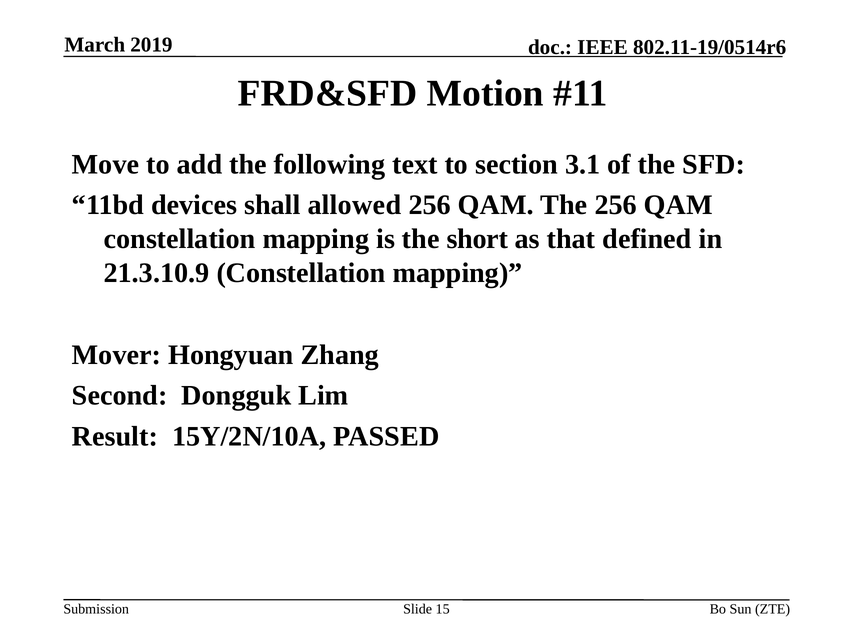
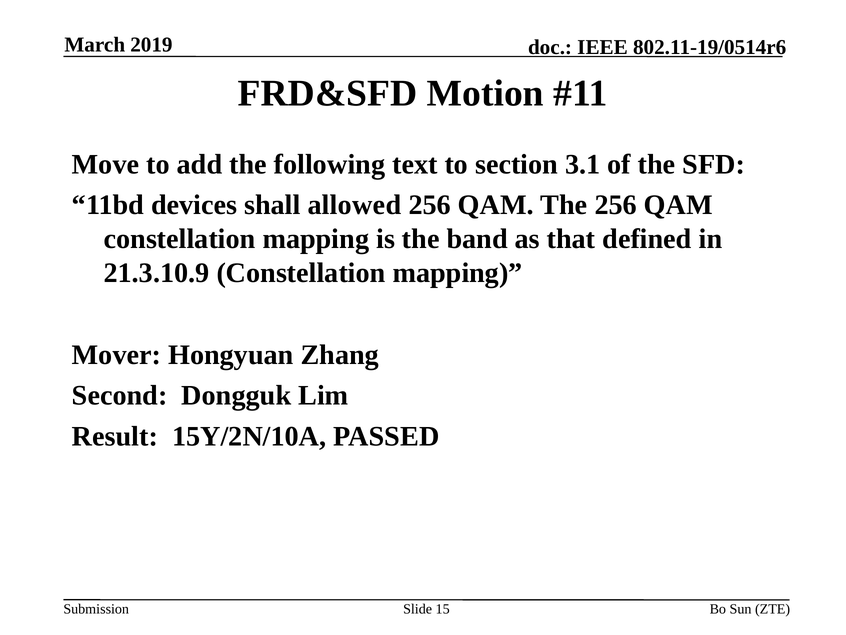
short: short -> band
